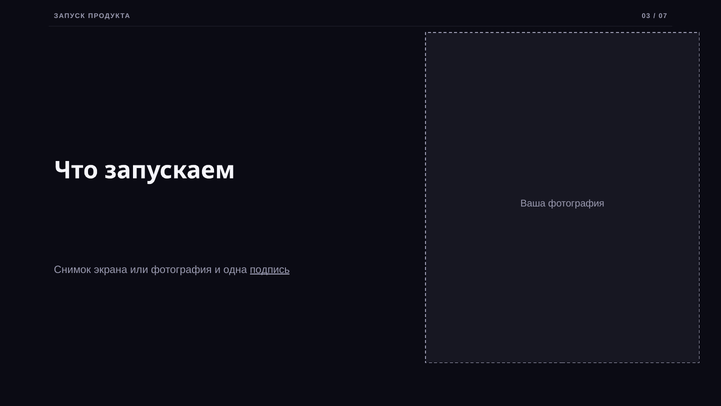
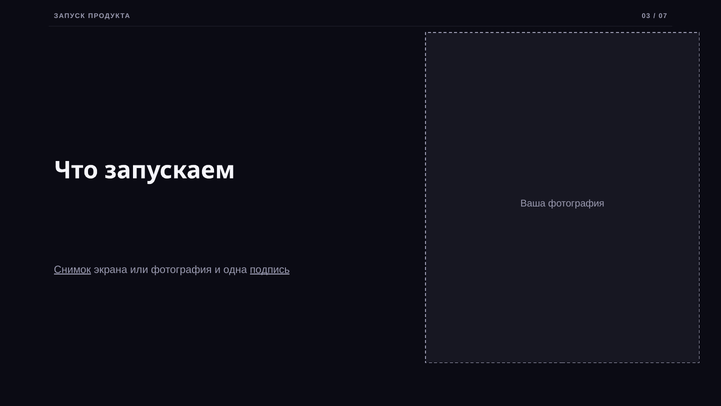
Снимок underline: none -> present
